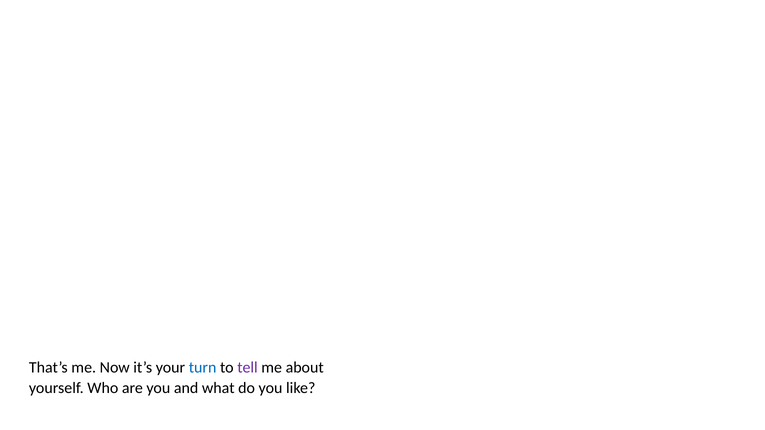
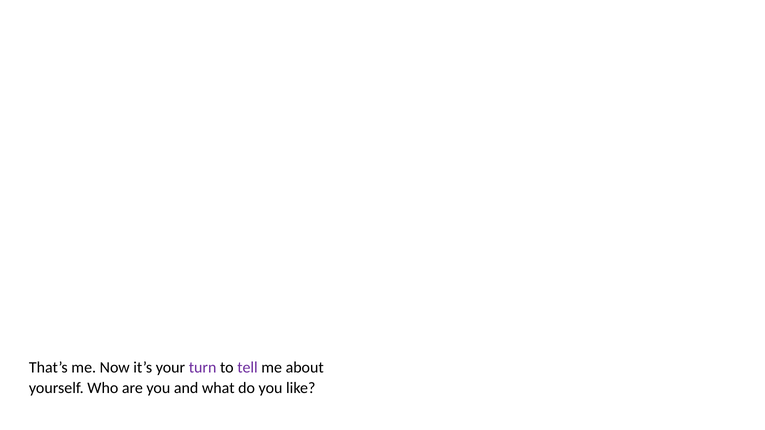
turn colour: blue -> purple
